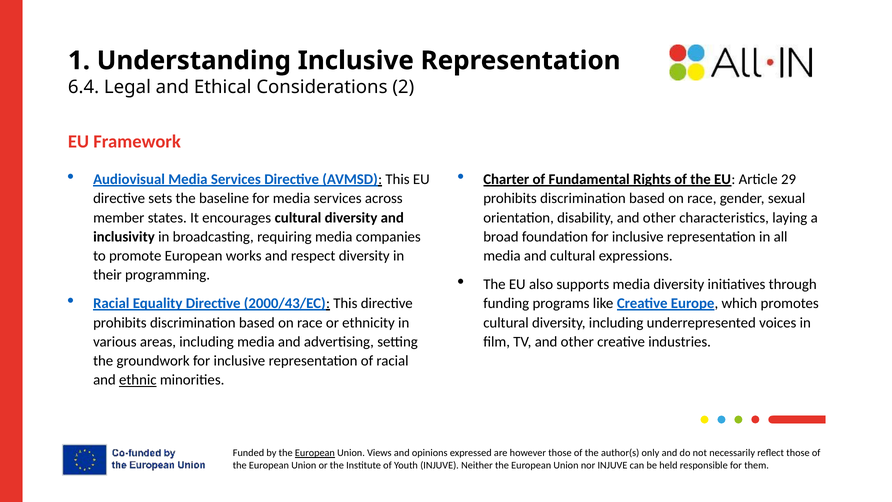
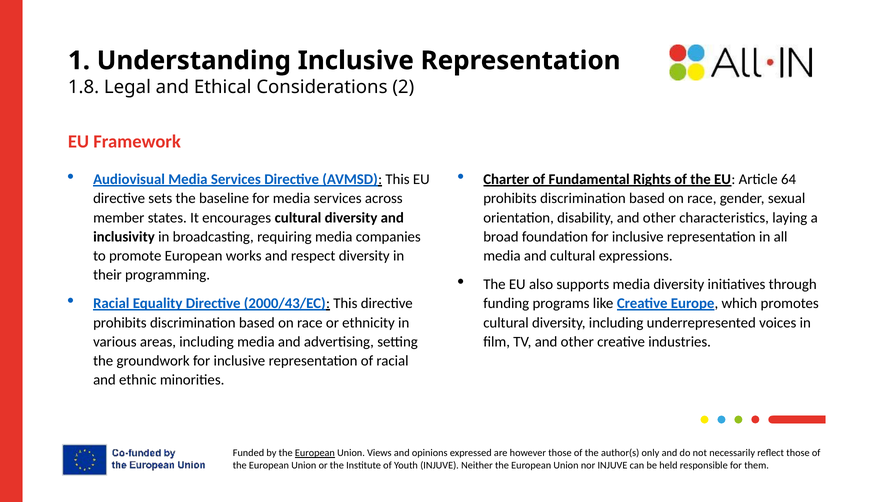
6.4: 6.4 -> 1.8
29: 29 -> 64
ethnic underline: present -> none
